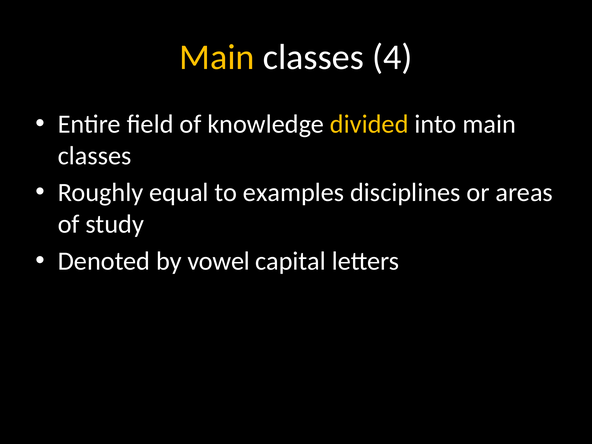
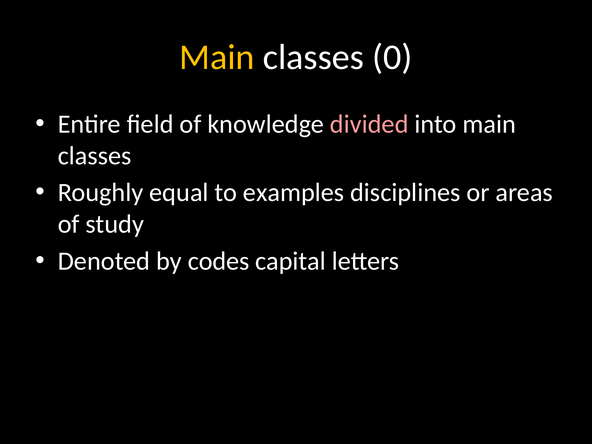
4: 4 -> 0
divided colour: yellow -> pink
vowel: vowel -> codes
